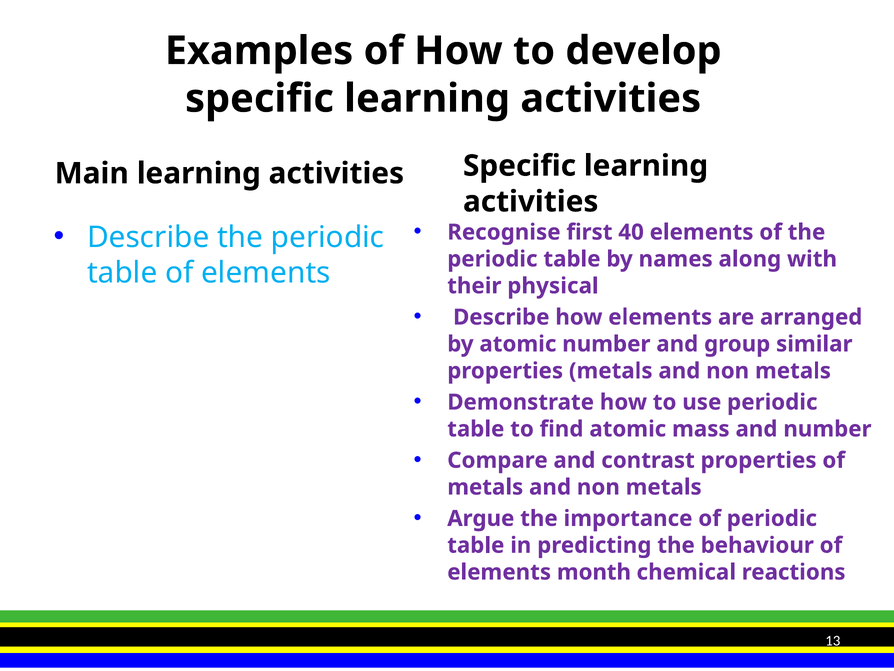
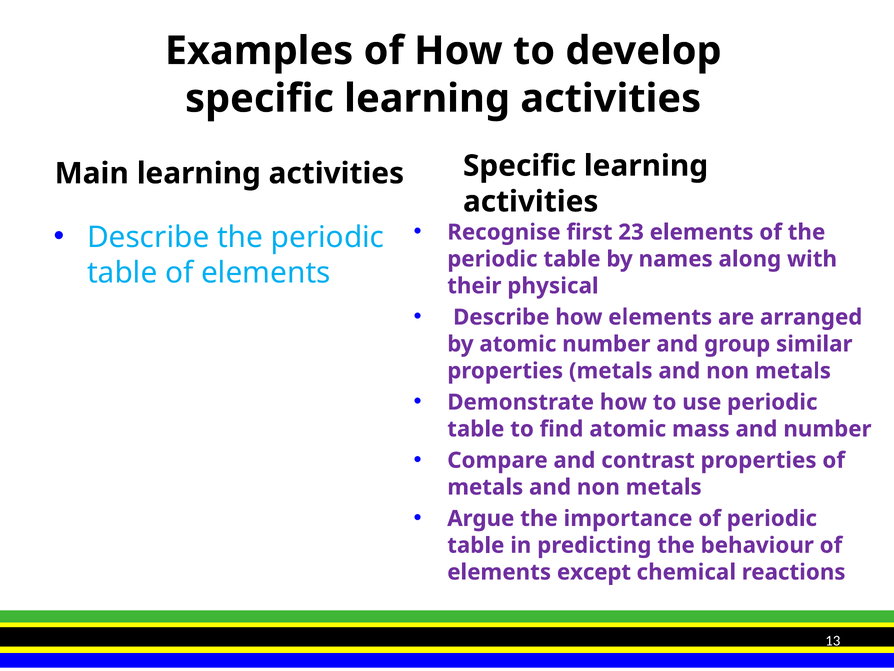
40: 40 -> 23
month: month -> except
